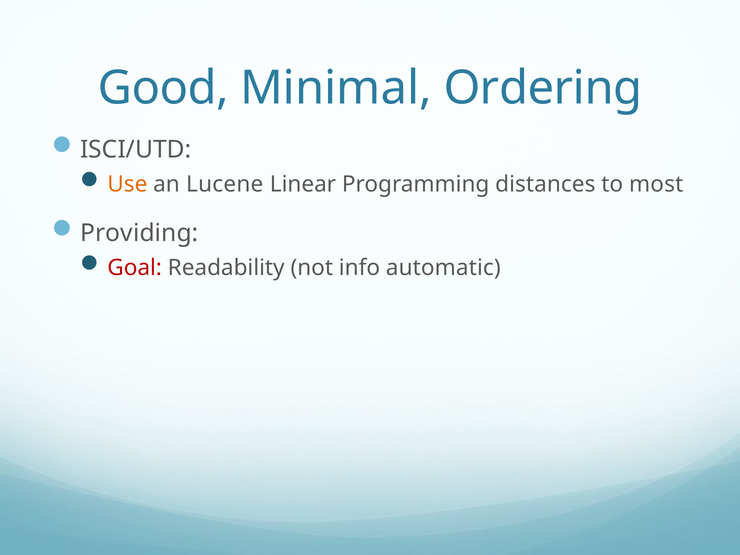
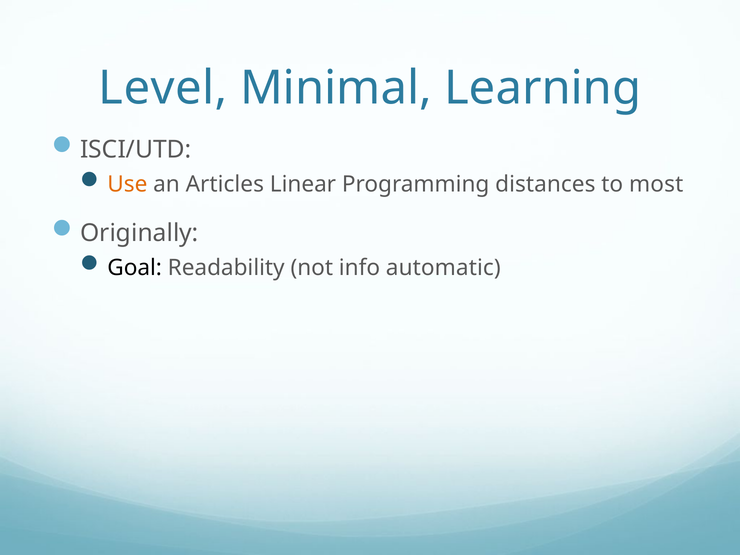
Good: Good -> Level
Ordering: Ordering -> Learning
Lucene: Lucene -> Articles
Providing: Providing -> Originally
Goal colour: red -> black
